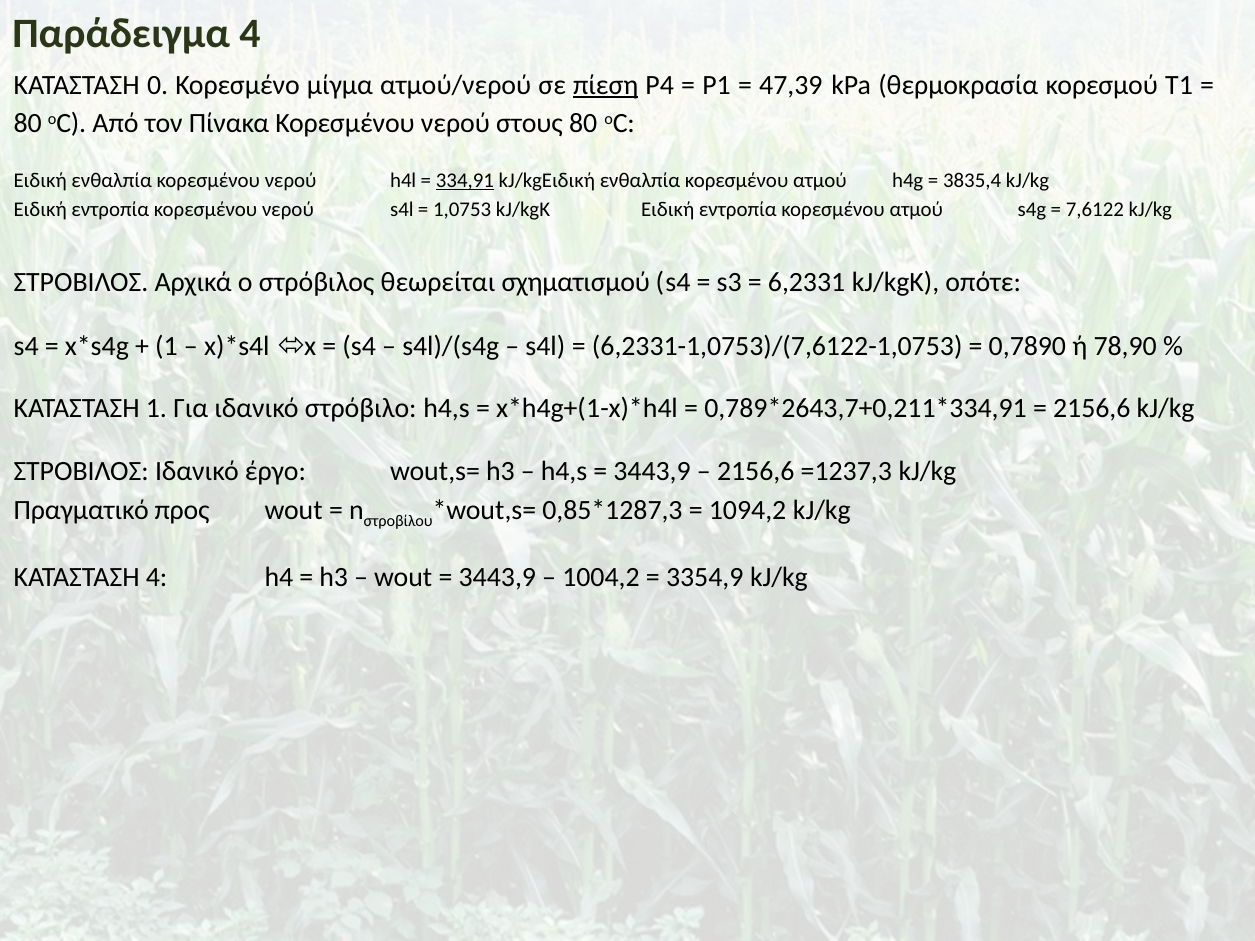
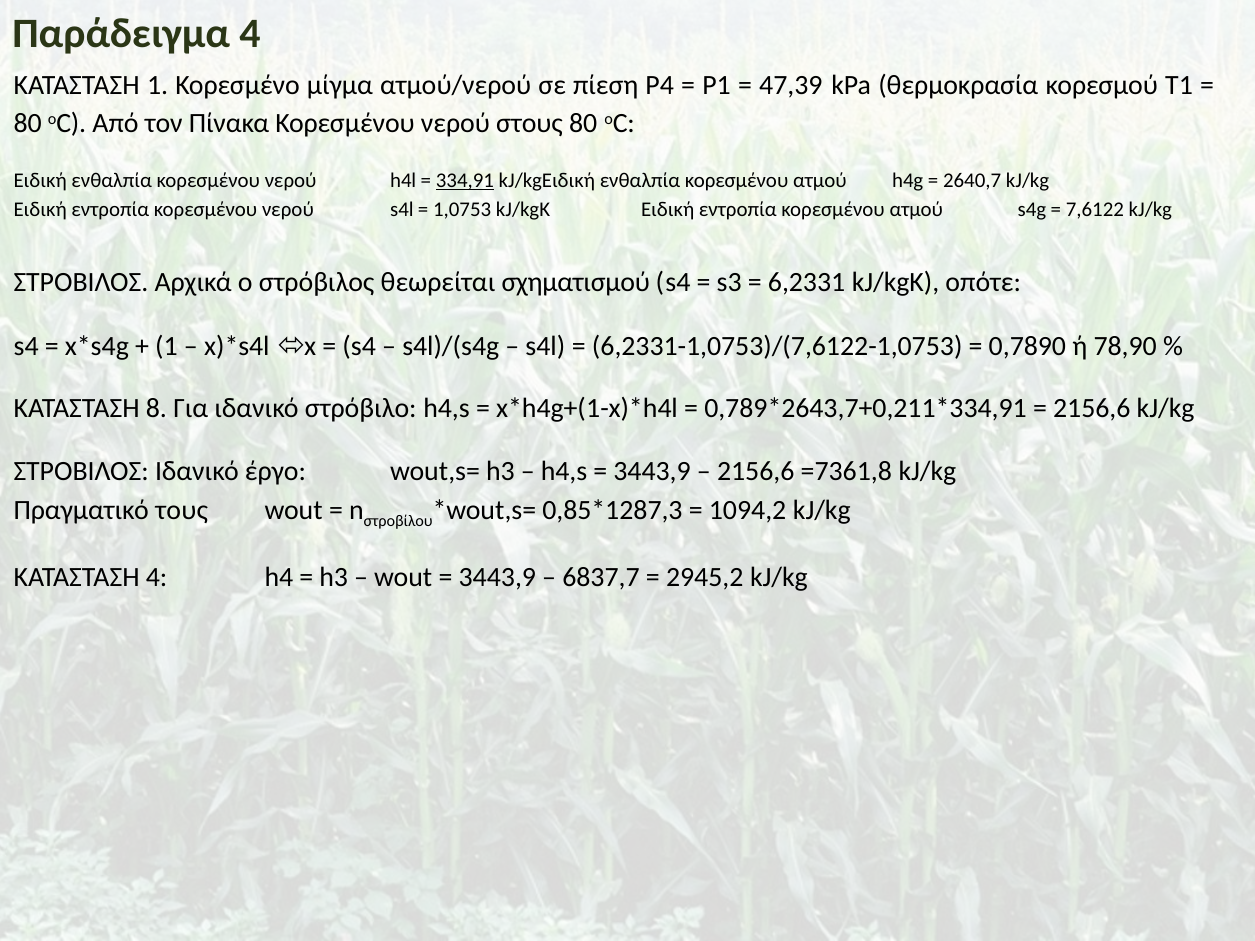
ΚΑΤΑΣΤΑΣΗ 0: 0 -> 1
πίεση underline: present -> none
3835,4: 3835,4 -> 2640,7
ΚΑΤΑΣΤΑΣΗ 1: 1 -> 8
=1237,3: =1237,3 -> =7361,8
προς: προς -> τους
1004,2: 1004,2 -> 6837,7
3354,9: 3354,9 -> 2945,2
